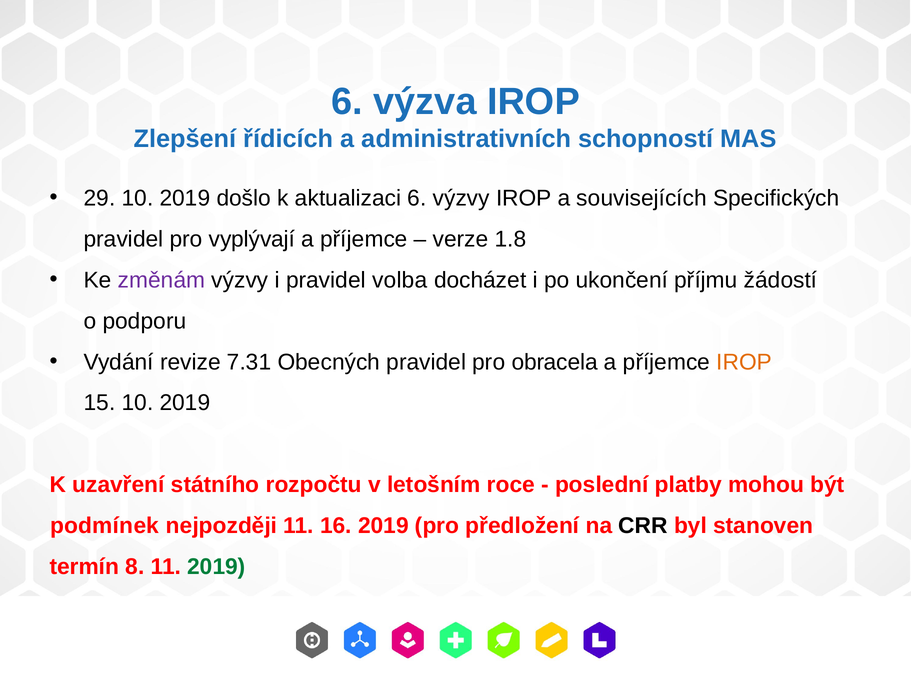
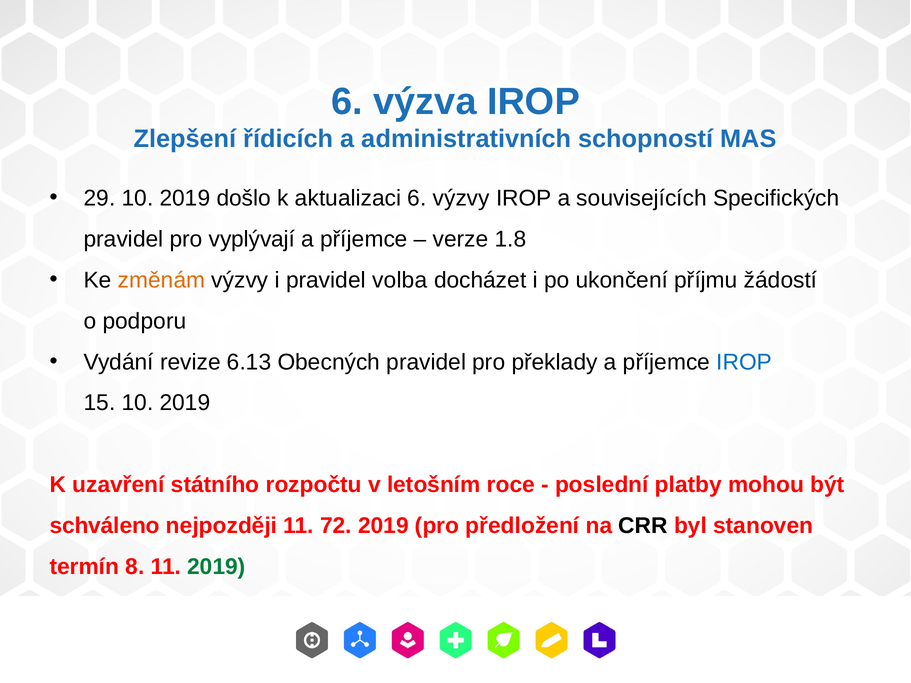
změnám colour: purple -> orange
7.31: 7.31 -> 6.13
obracela: obracela -> překlady
IROP at (744, 362) colour: orange -> blue
podmínek: podmínek -> schváleno
16: 16 -> 72
